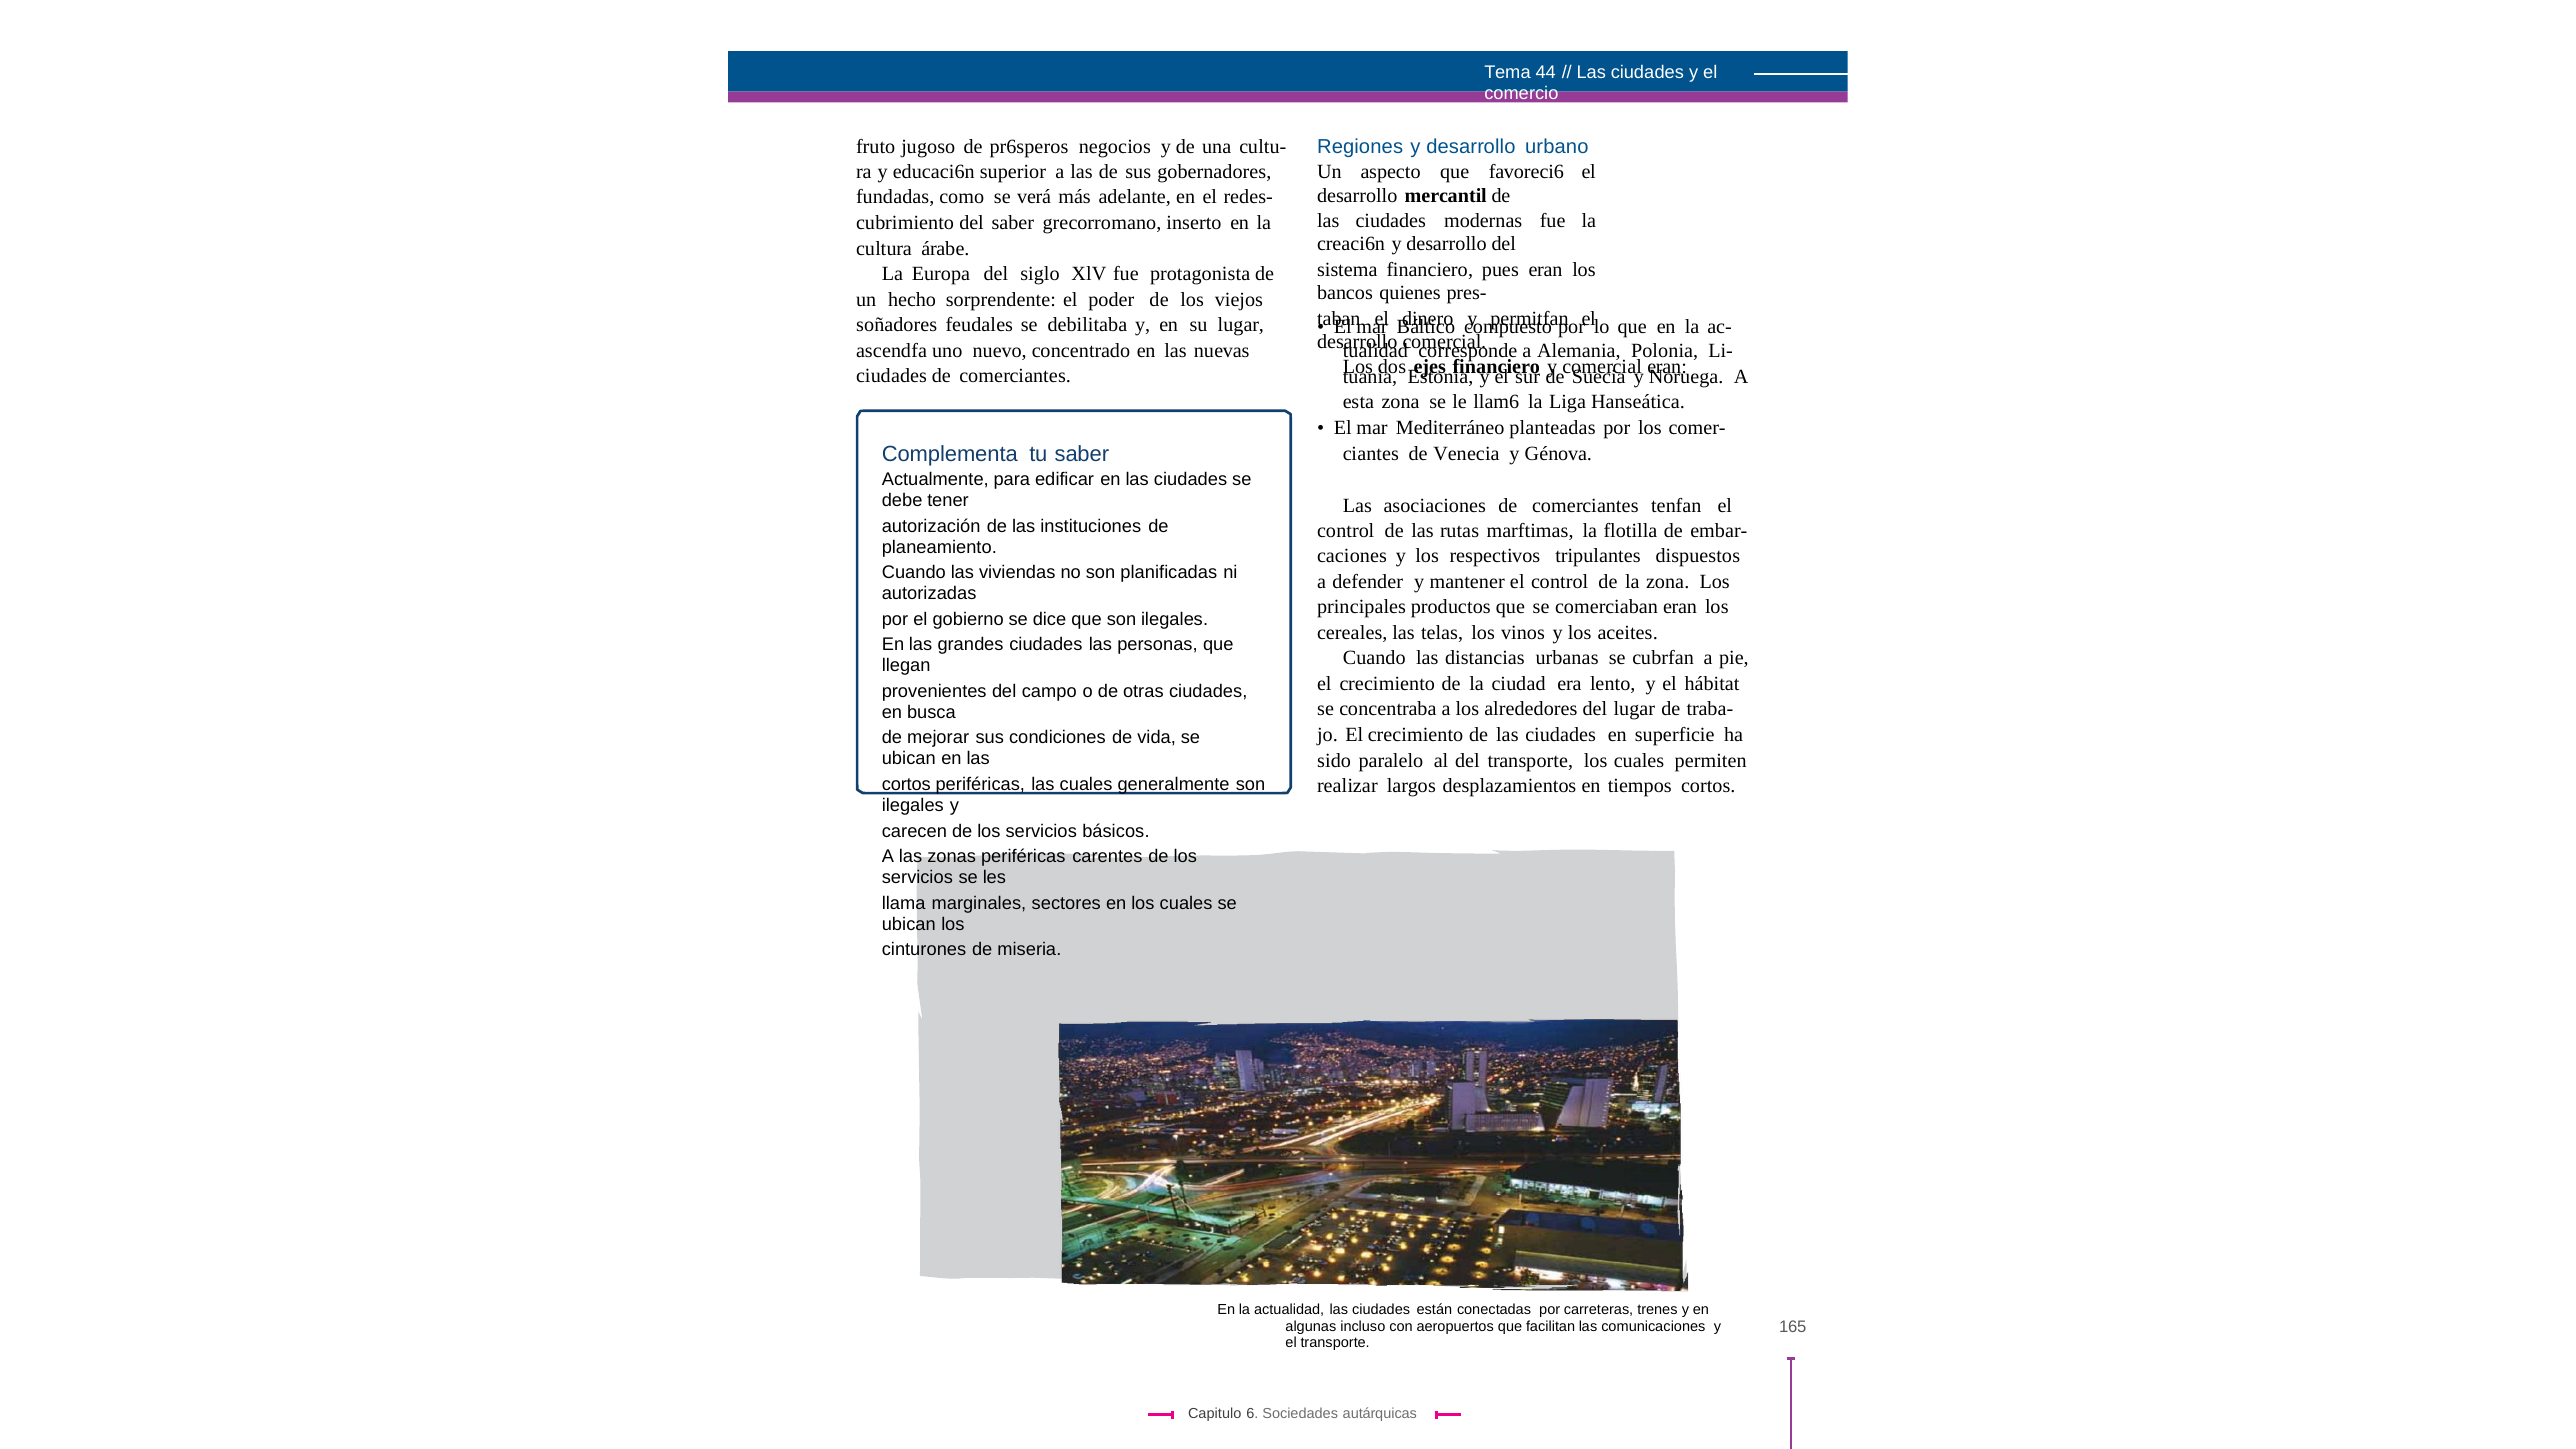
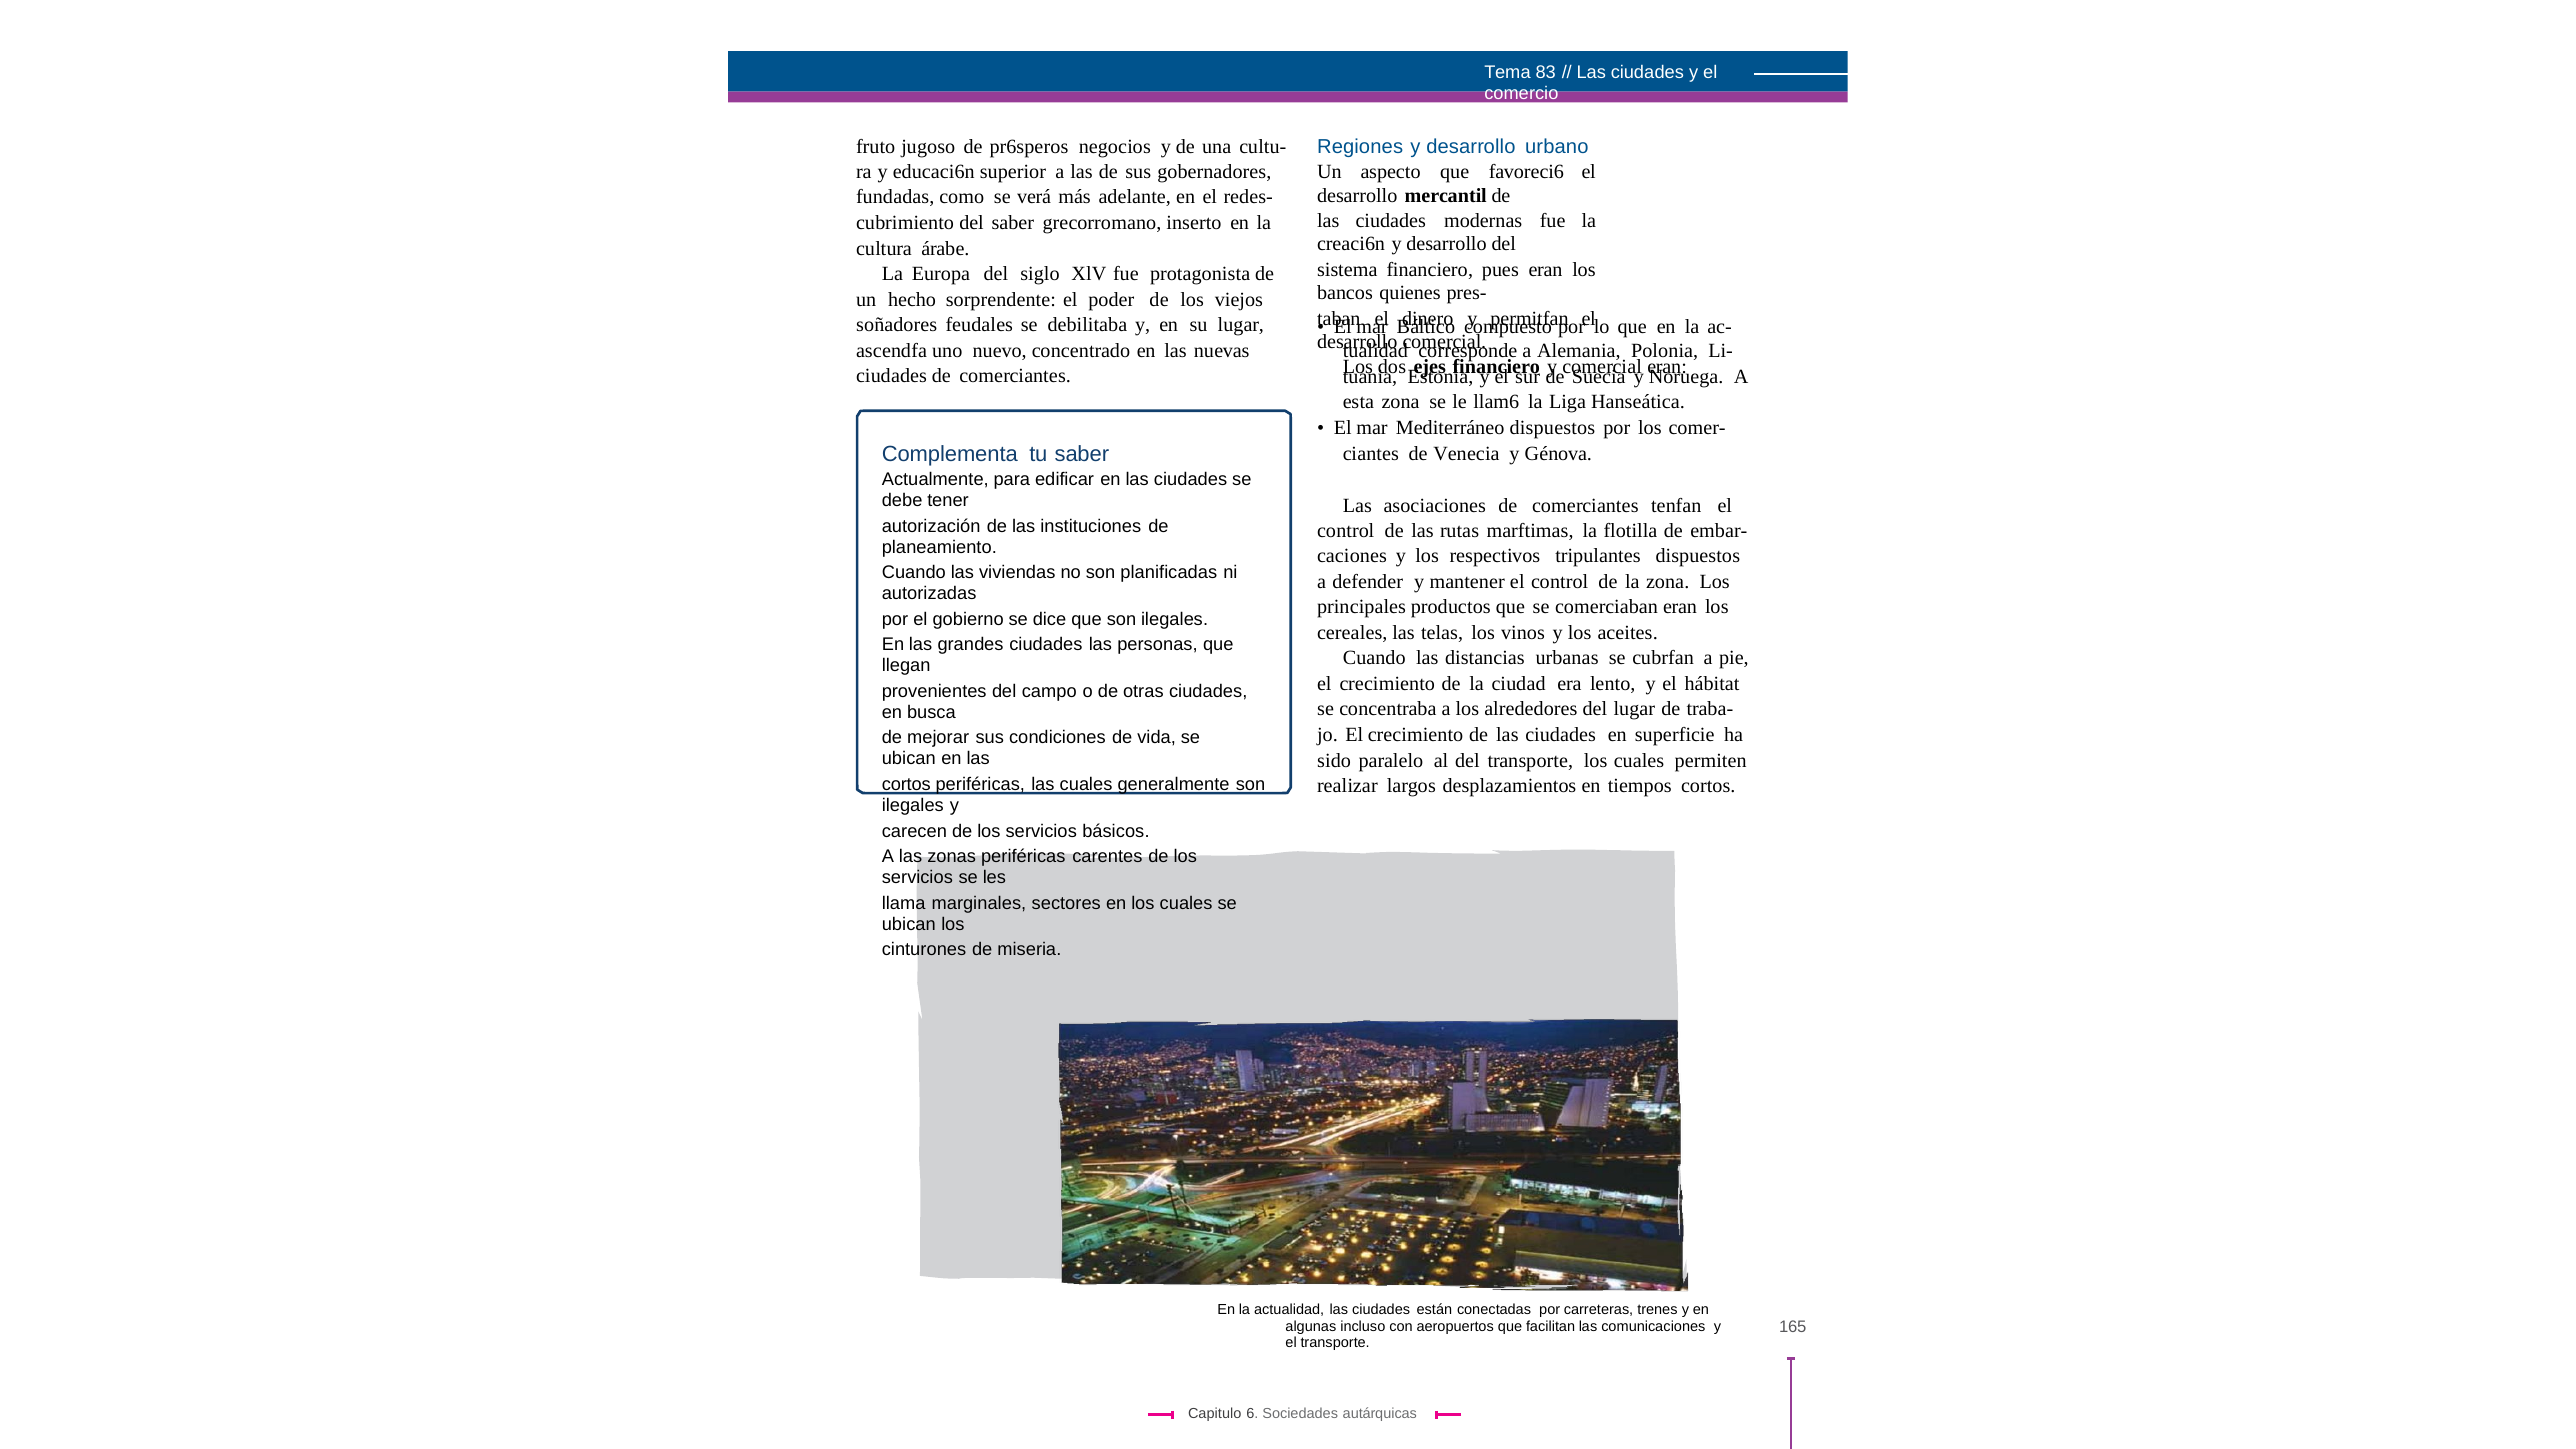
44: 44 -> 83
Mediterráneo planteadas: planteadas -> dispuestos
